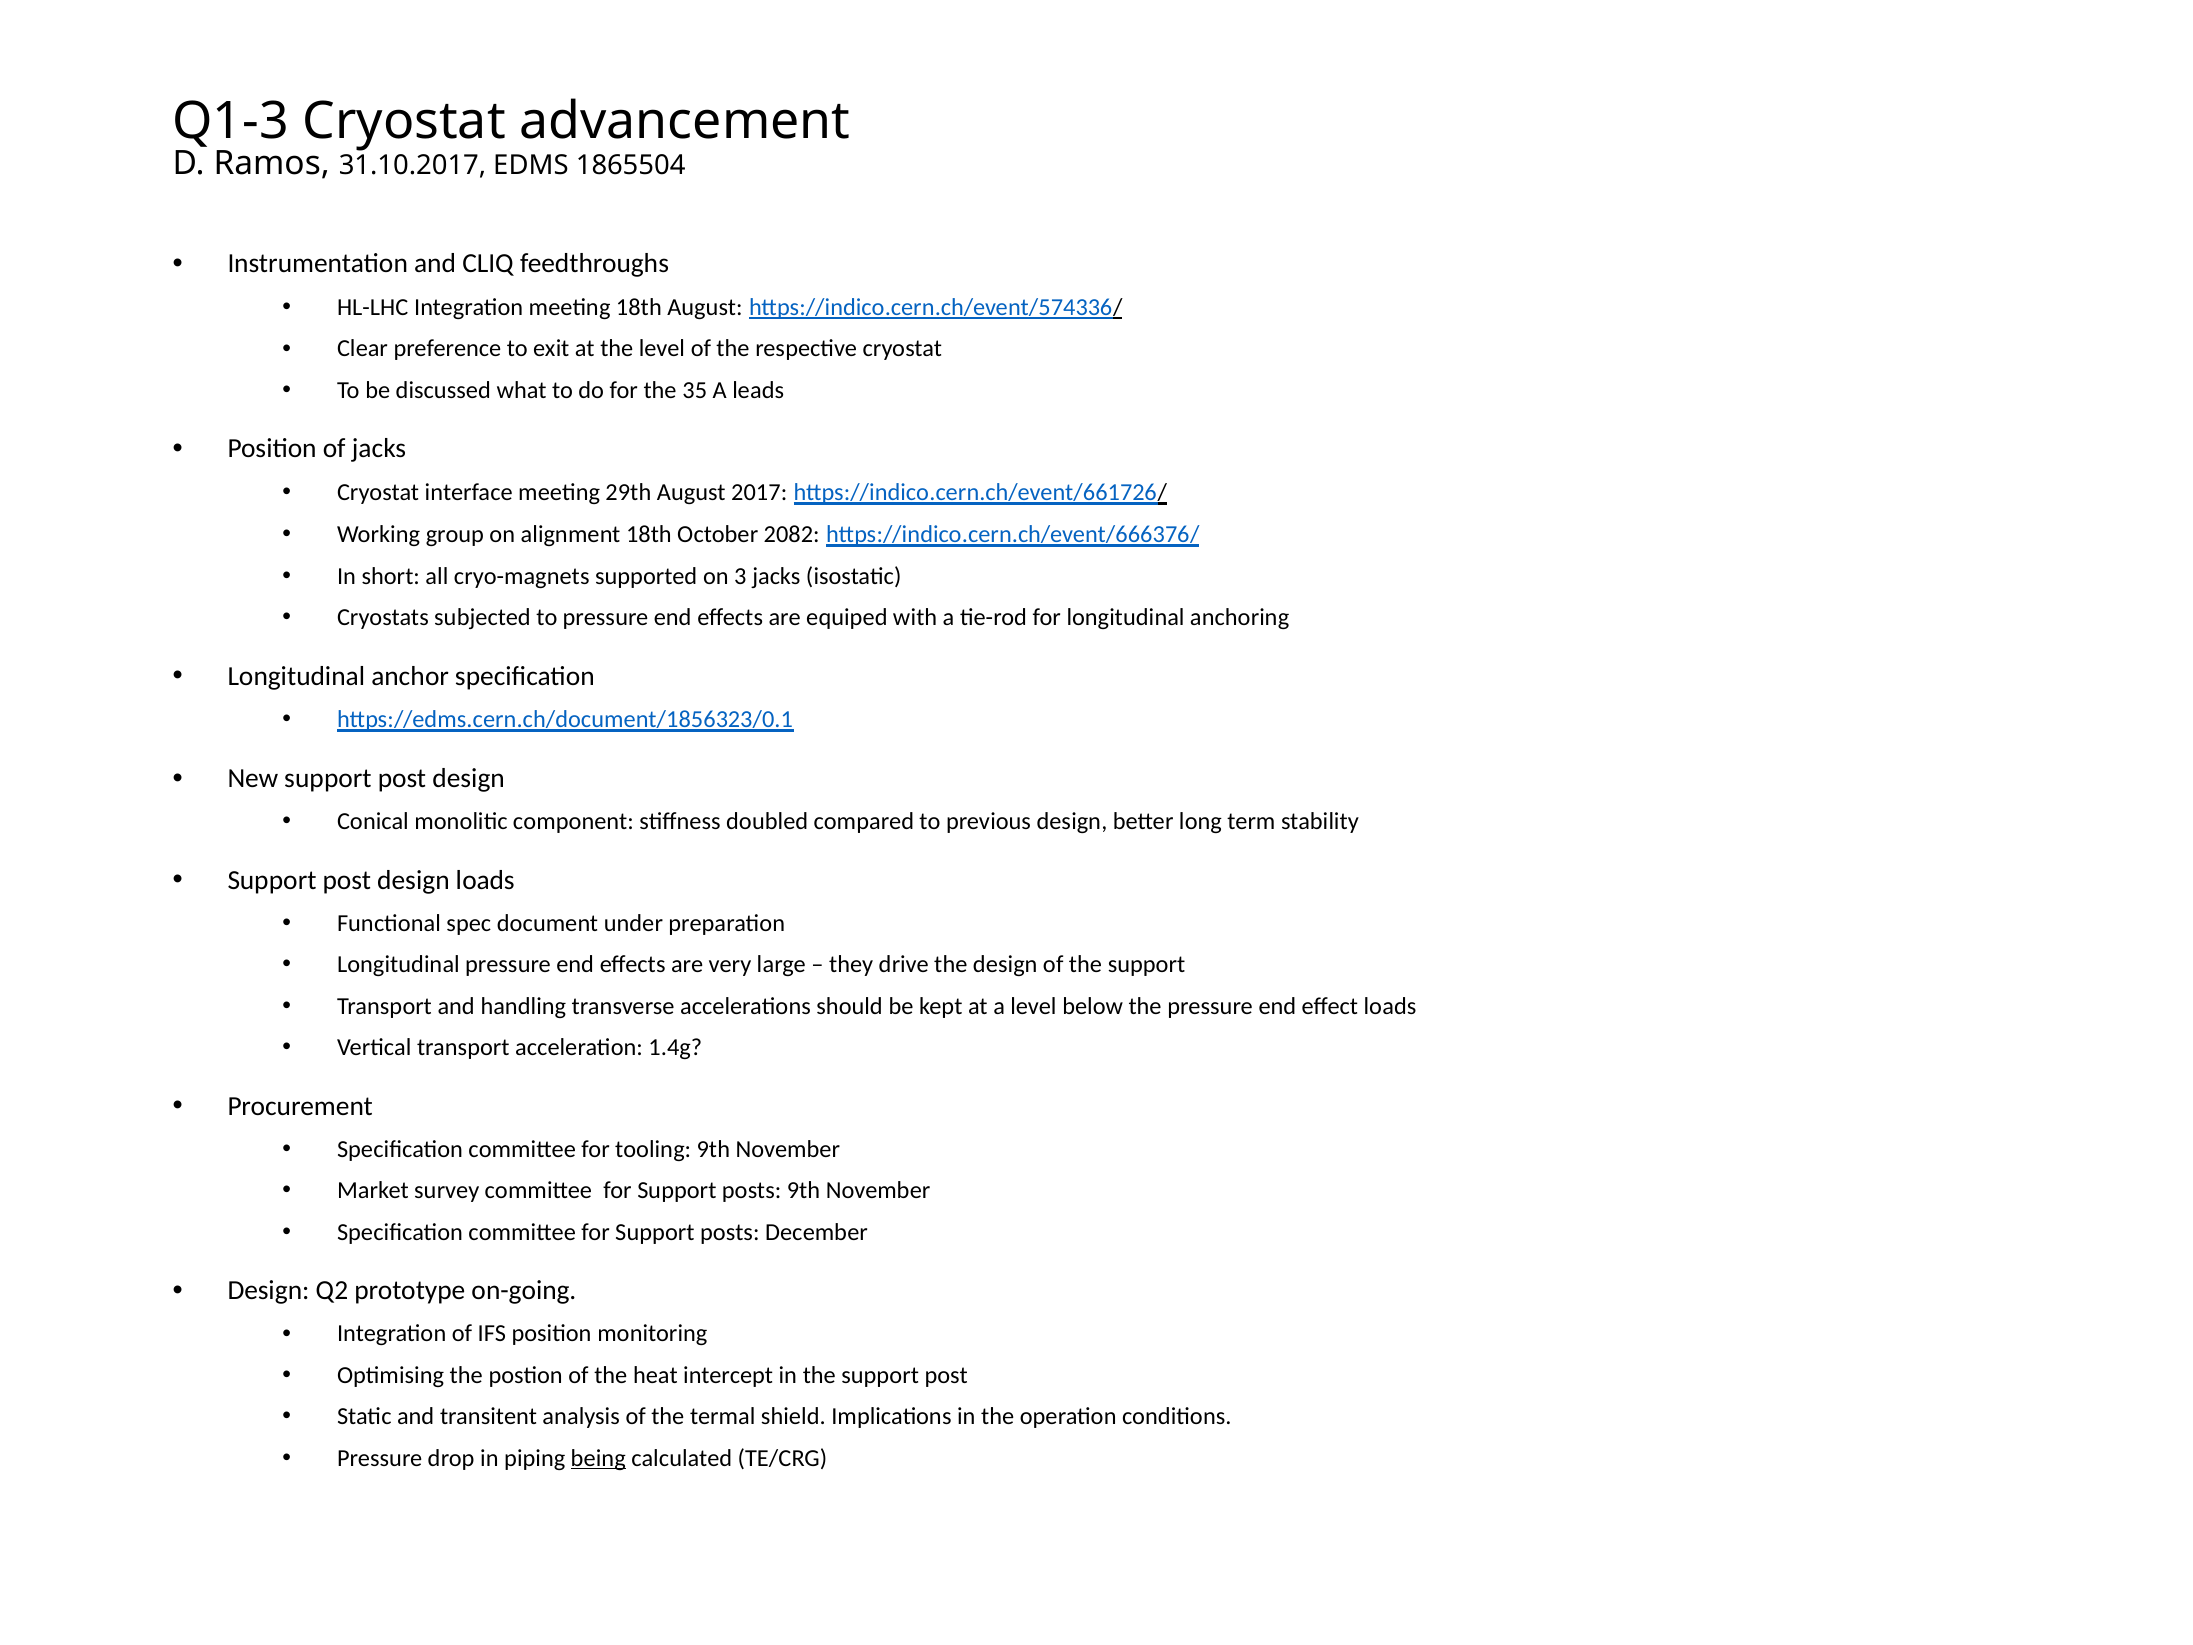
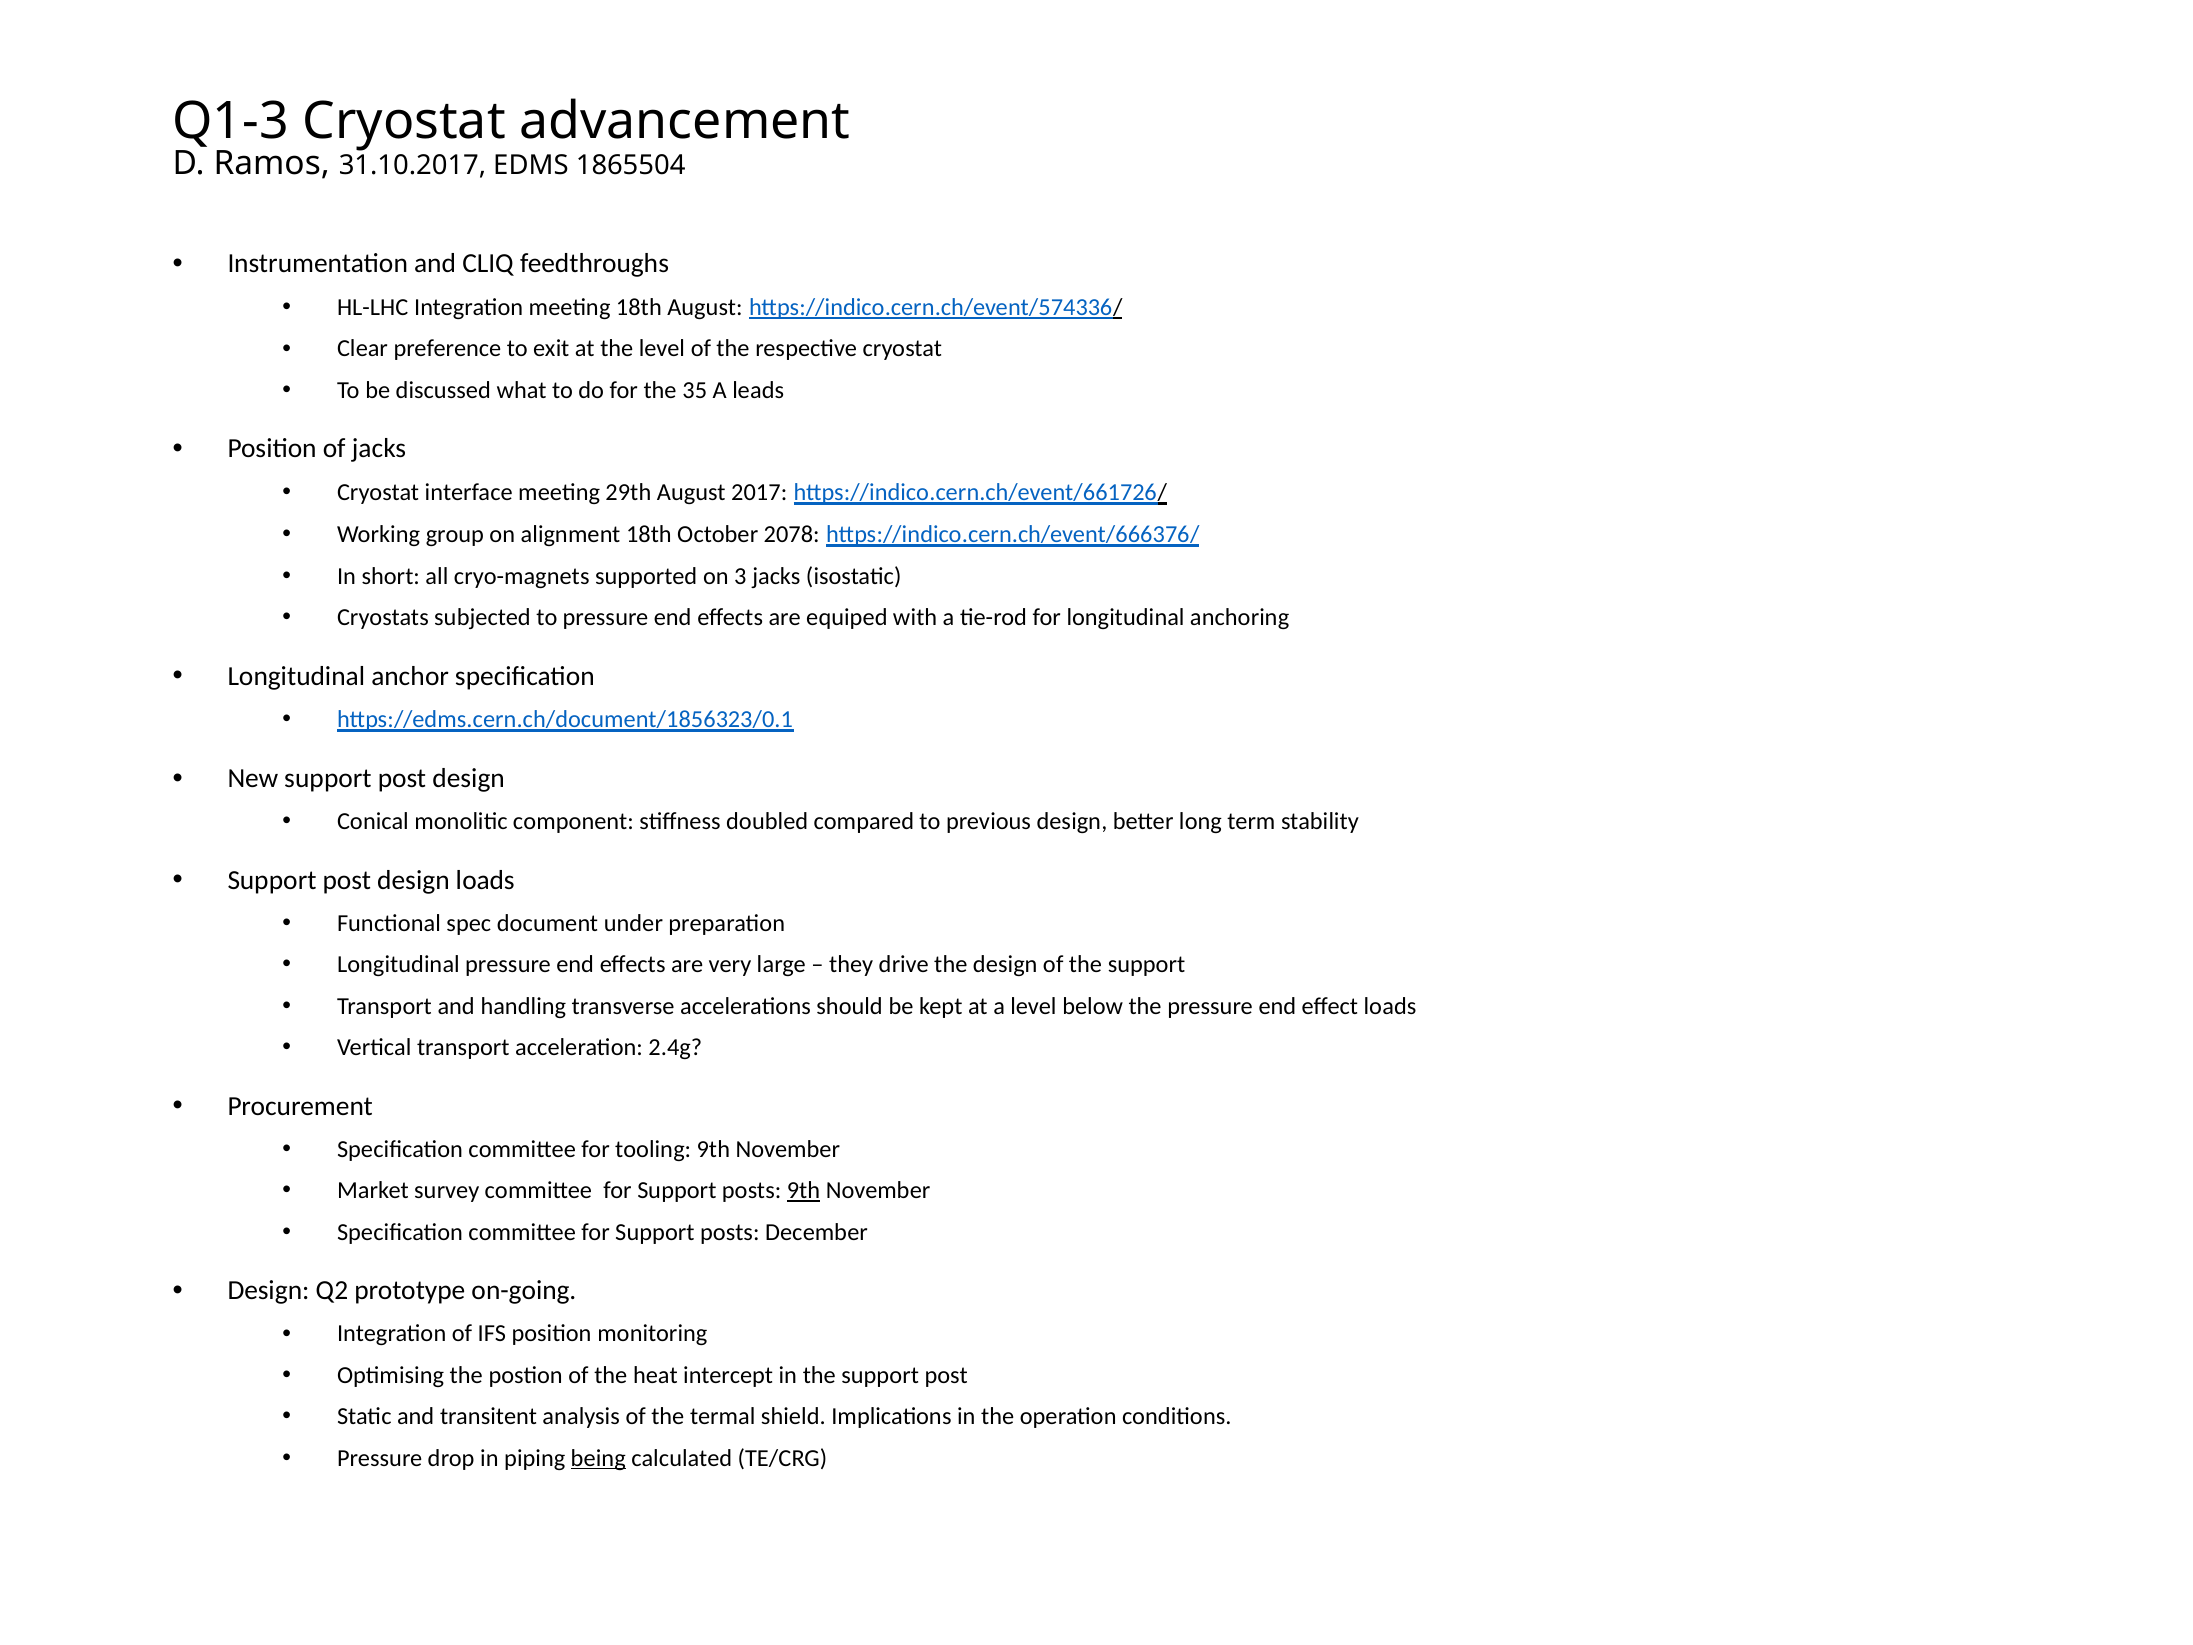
2082: 2082 -> 2078
1.4g: 1.4g -> 2.4g
9th at (803, 1191) underline: none -> present
